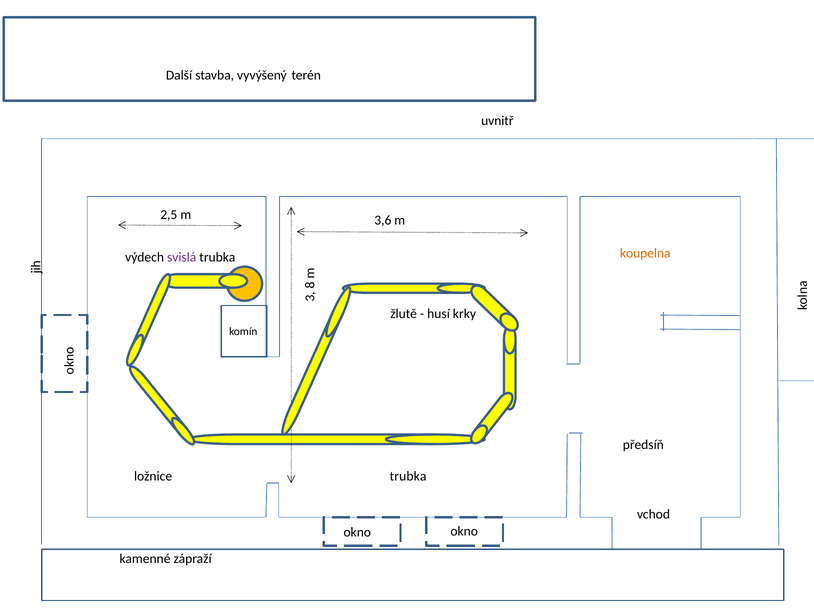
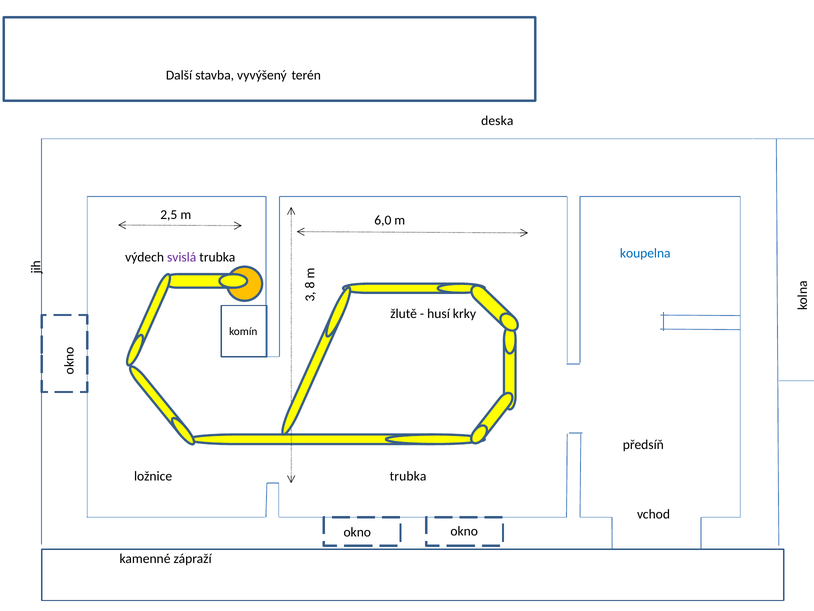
uvnitř: uvnitř -> deska
3,6: 3,6 -> 6,0
koupelna colour: orange -> blue
